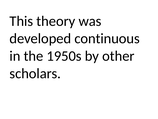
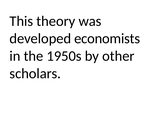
continuous: continuous -> economists
